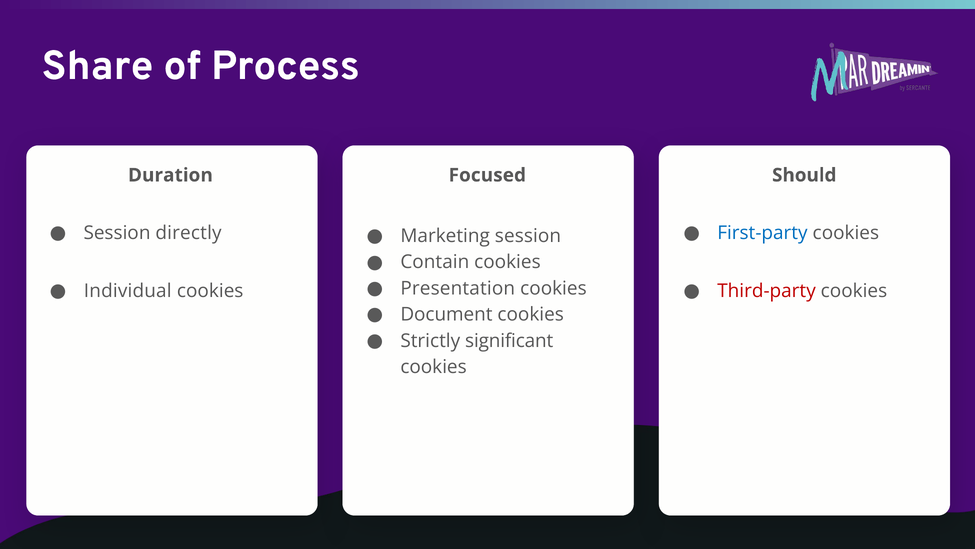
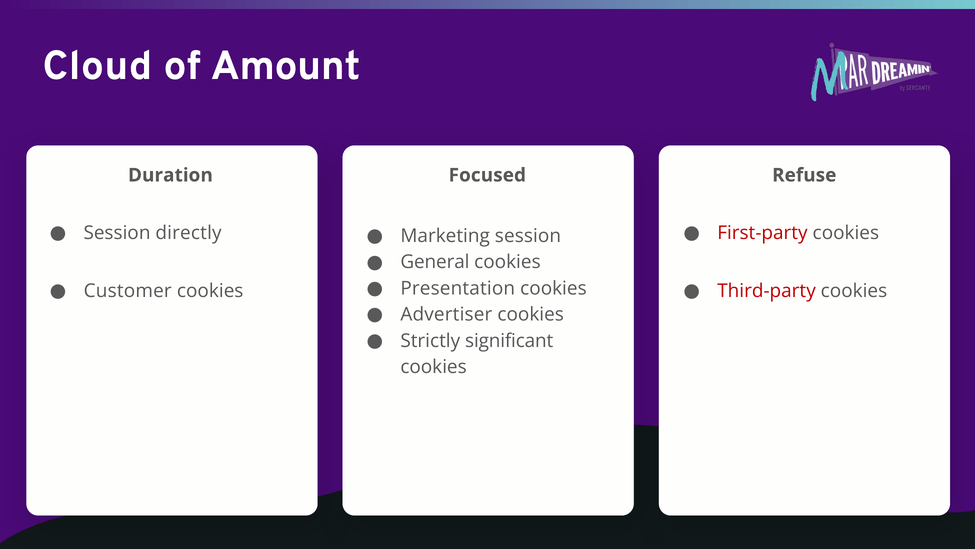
Share: Share -> Cloud
Process: Process -> Amount
Should: Should -> Refuse
First-party colour: blue -> red
Contain: Contain -> General
Individual: Individual -> Customer
Document: Document -> Advertiser
